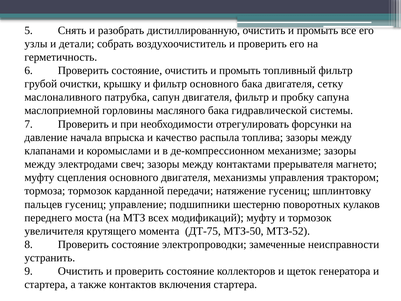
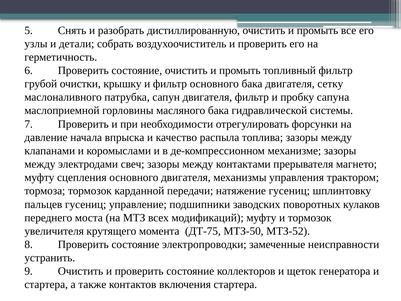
шестерню: шестерню -> заводских
